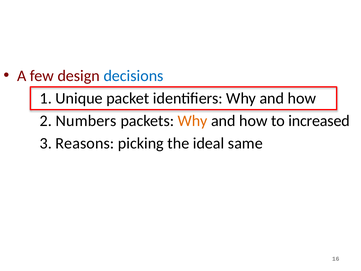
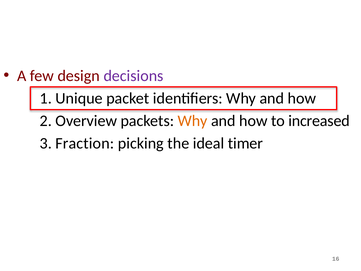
decisions colour: blue -> purple
Numbers: Numbers -> Overview
Reasons: Reasons -> Fraction
same: same -> timer
